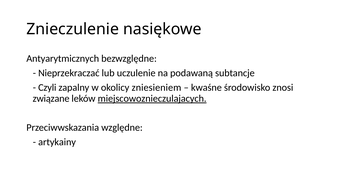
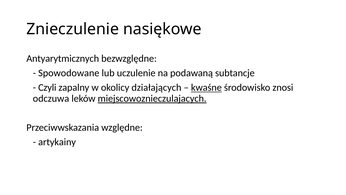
Nieprzekraczać: Nieprzekraczać -> Spowodowane
zniesieniem: zniesieniem -> działających
kwaśne underline: none -> present
związane: związane -> odczuwa
